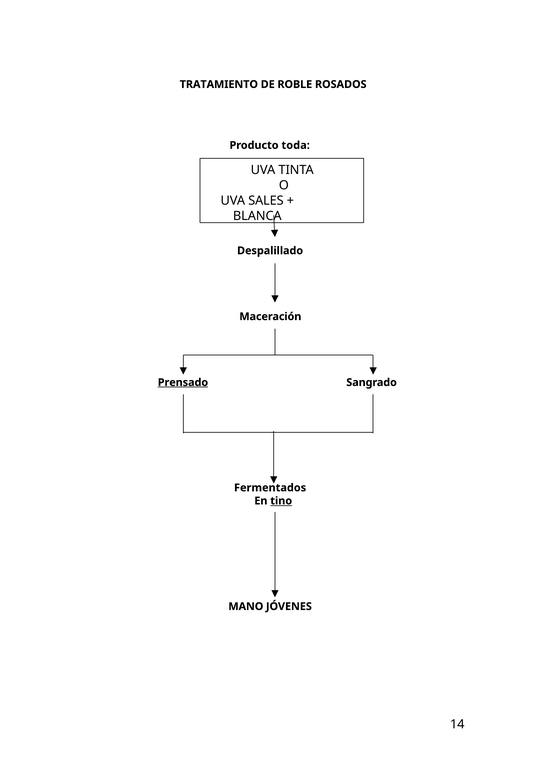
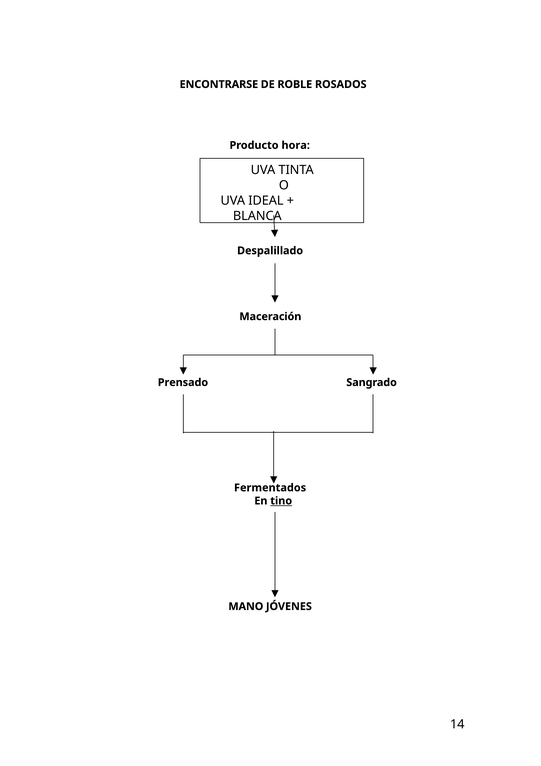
TRATAMIENTO: TRATAMIENTO -> ENCONTRARSE
toda: toda -> hora
SALES: SALES -> IDEAL
Prensado underline: present -> none
